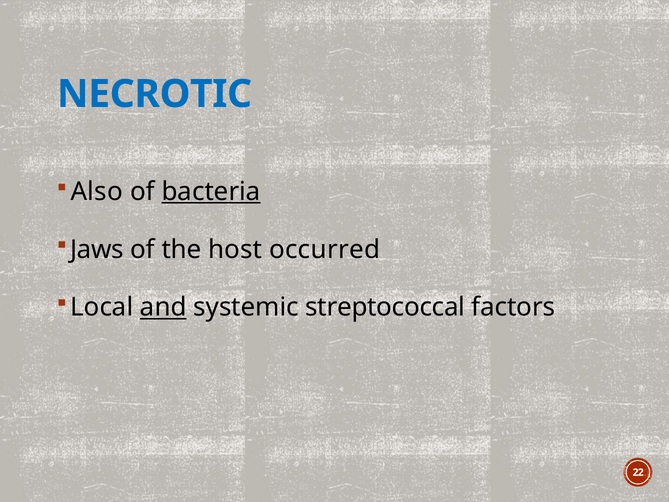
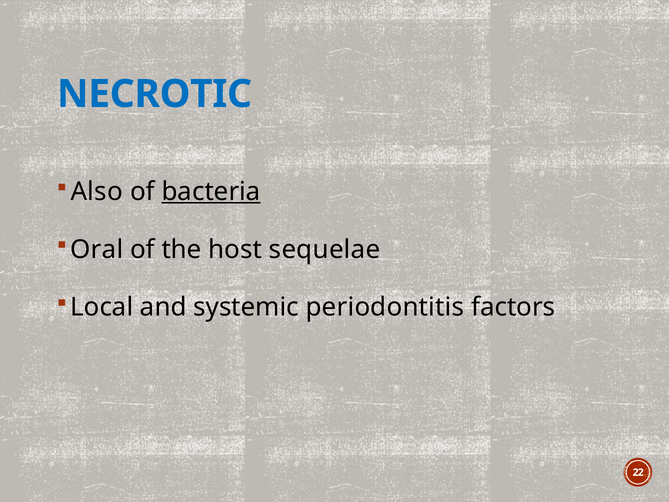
Jaws: Jaws -> Oral
occurred: occurred -> sequelae
and underline: present -> none
streptococcal: streptococcal -> periodontitis
